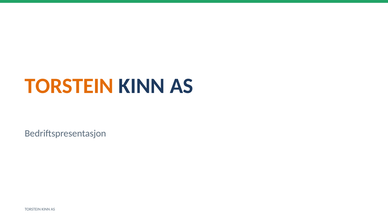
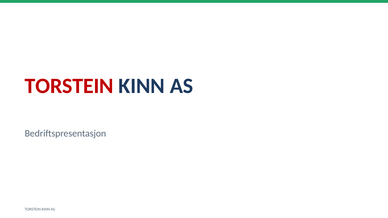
TORSTEIN at (69, 86) colour: orange -> red
